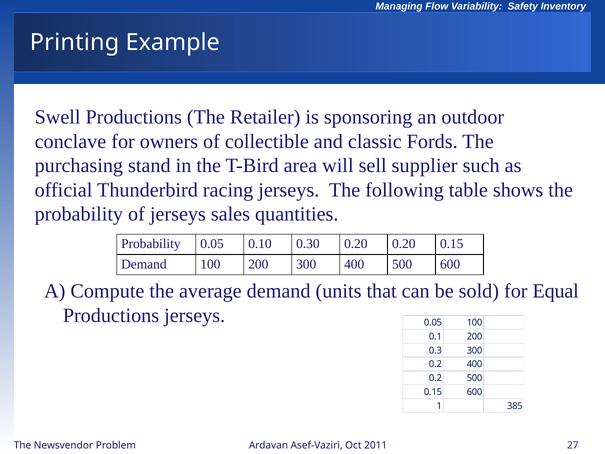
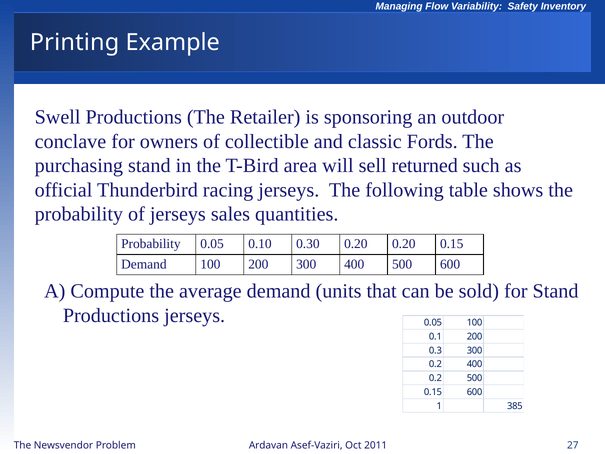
supplier: supplier -> returned
for Equal: Equal -> Stand
